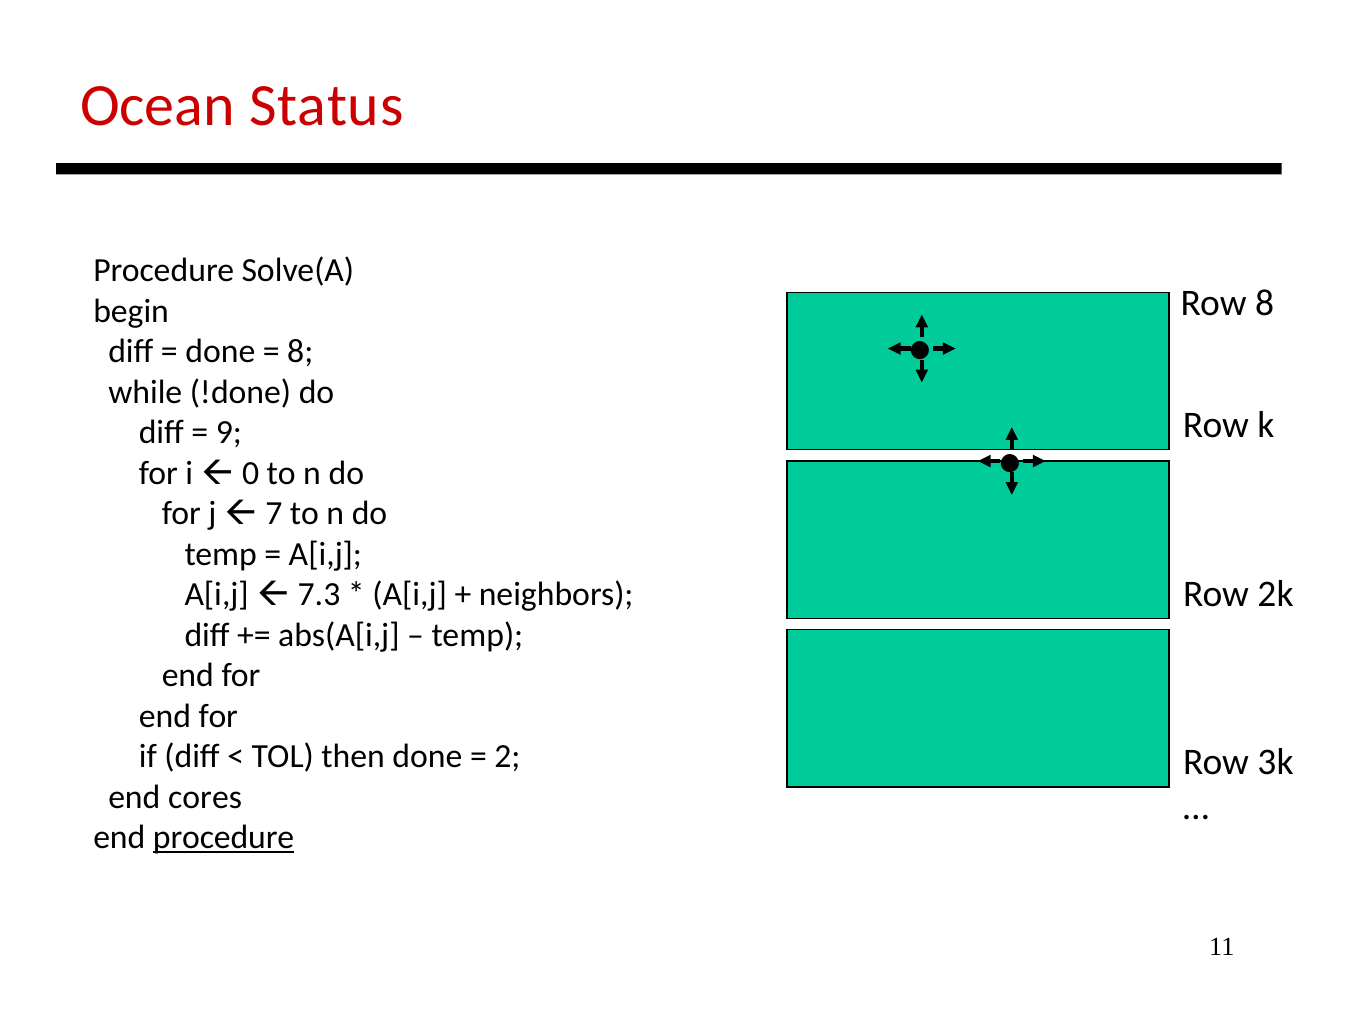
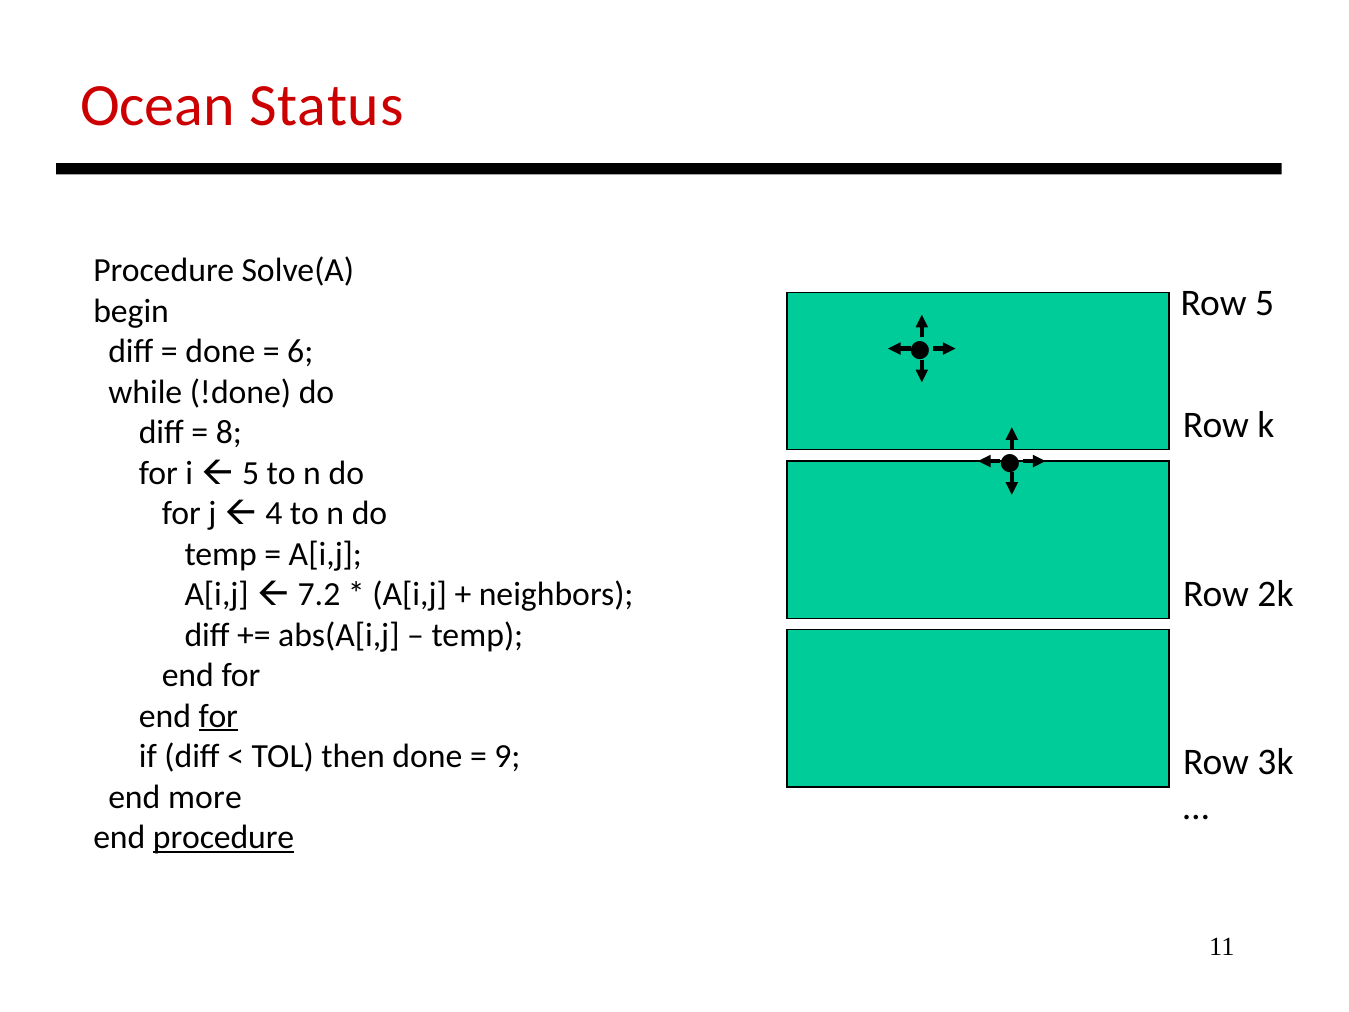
Row 8: 8 -> 5
8 at (300, 352): 8 -> 6
9: 9 -> 8
0 at (251, 473): 0 -> 5
7: 7 -> 4
7.3: 7.3 -> 7.2
for at (218, 716) underline: none -> present
2: 2 -> 9
cores: cores -> more
